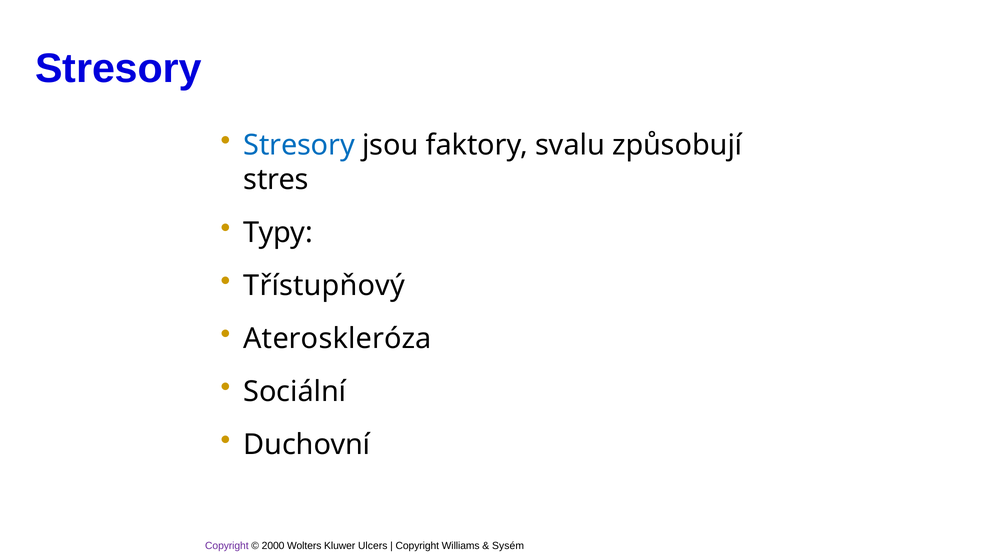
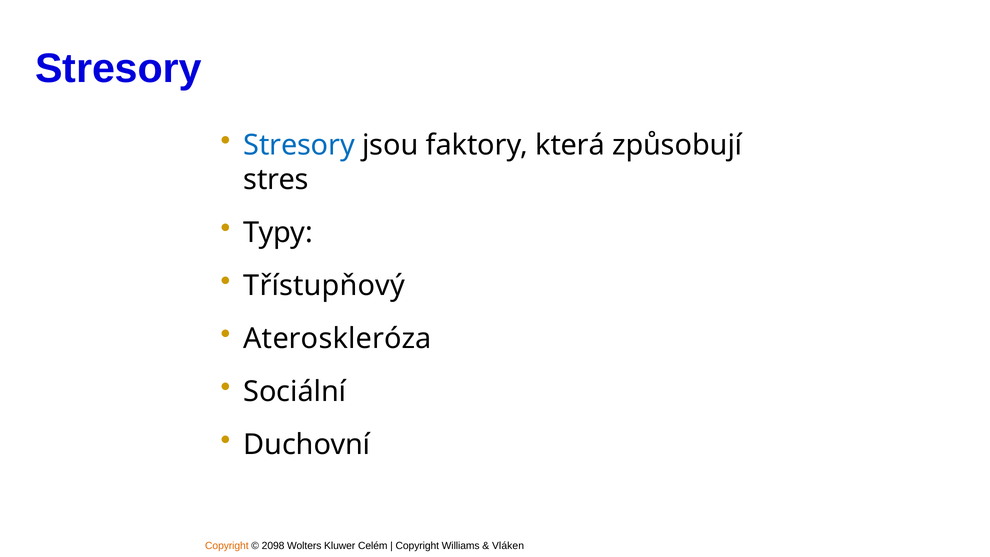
svalu: svalu -> která
Copyright at (227, 546) colour: purple -> orange
2000: 2000 -> 2098
Ulcers: Ulcers -> Celém
Sysém: Sysém -> Vláken
